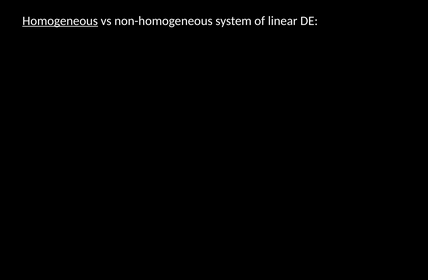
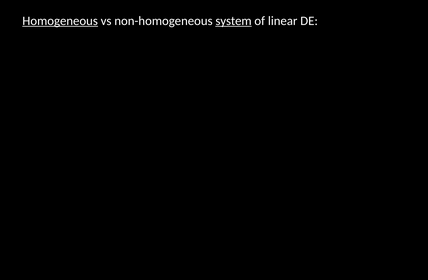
system underline: none -> present
